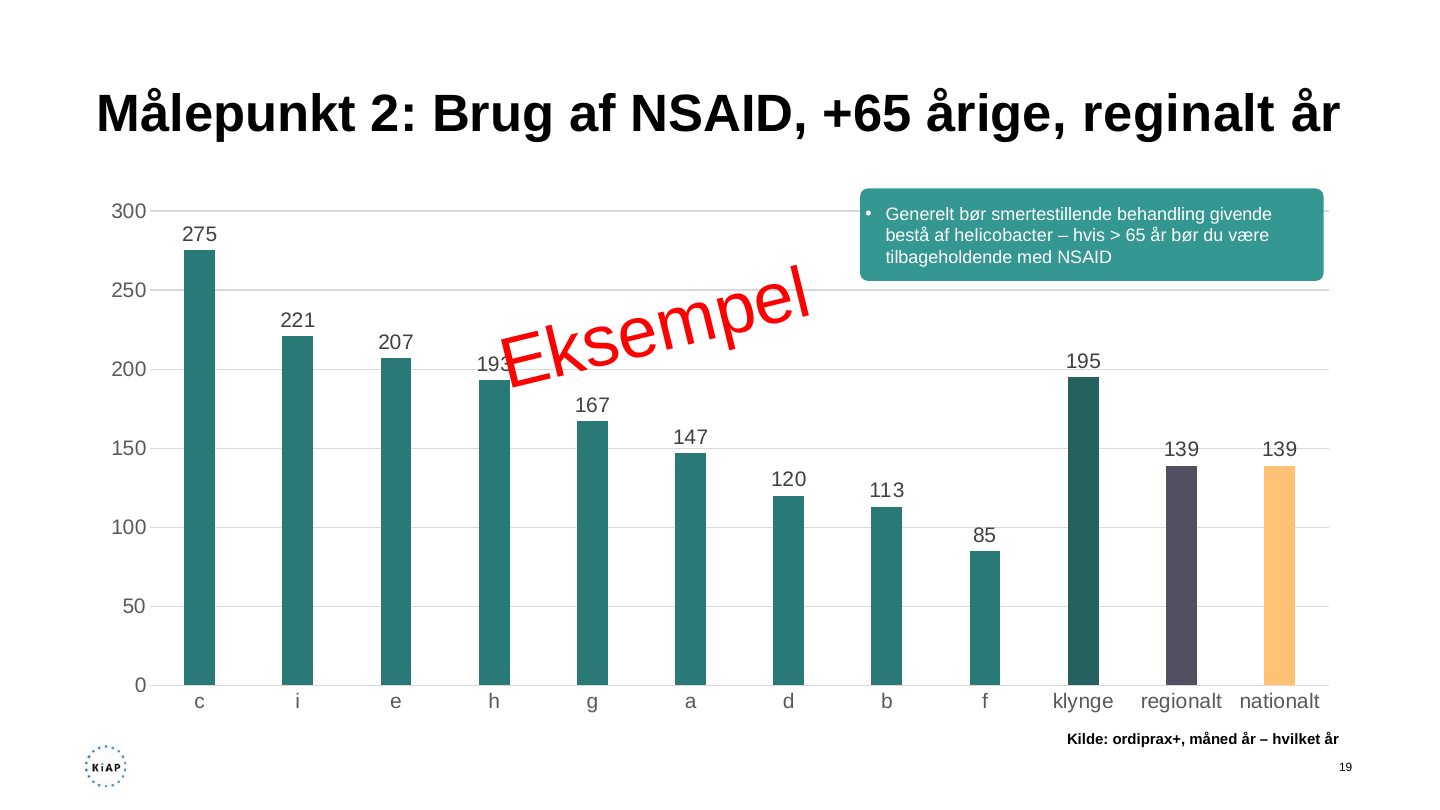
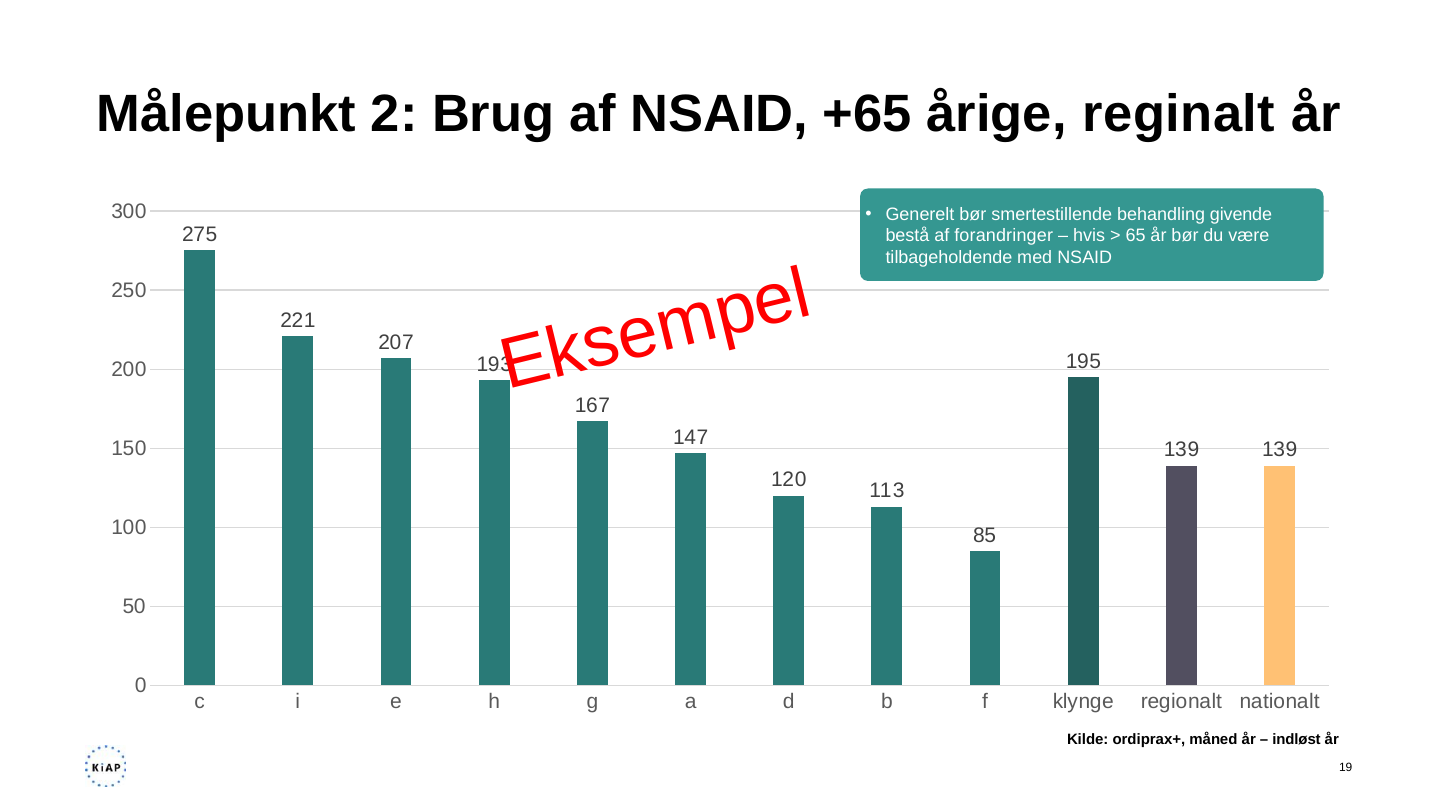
helicobacter: helicobacter -> forandringer
hvilket: hvilket -> indløst
